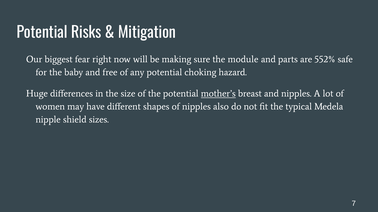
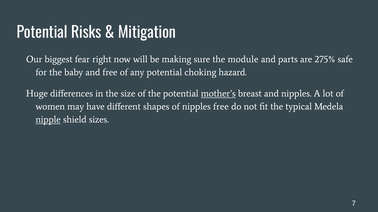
552%: 552% -> 275%
nipples also: also -> free
nipple underline: none -> present
